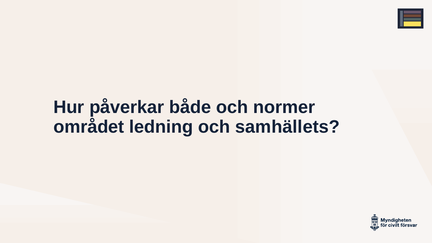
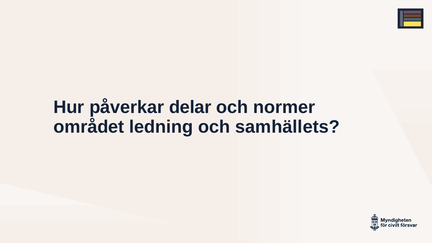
både: både -> delar
